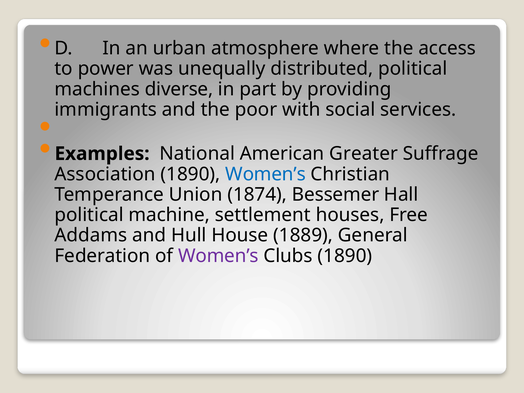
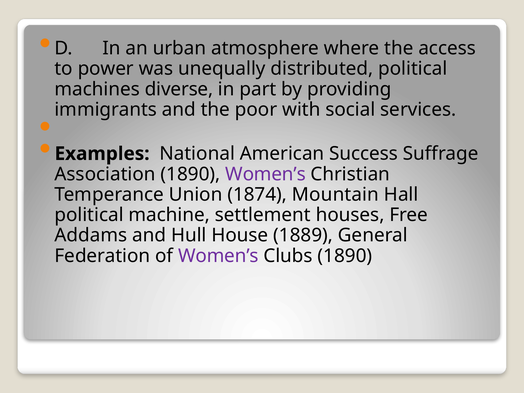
Greater: Greater -> Success
Women’s at (265, 174) colour: blue -> purple
Bessemer: Bessemer -> Mountain
